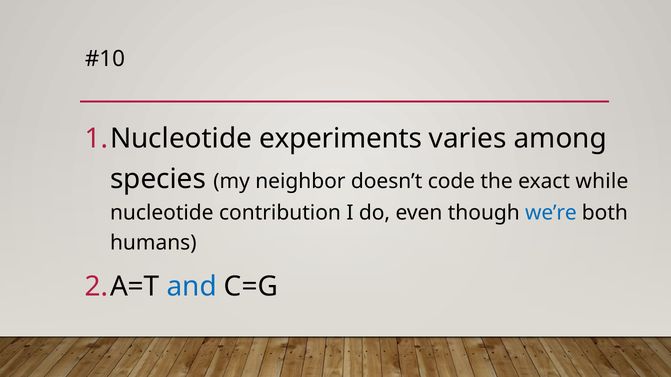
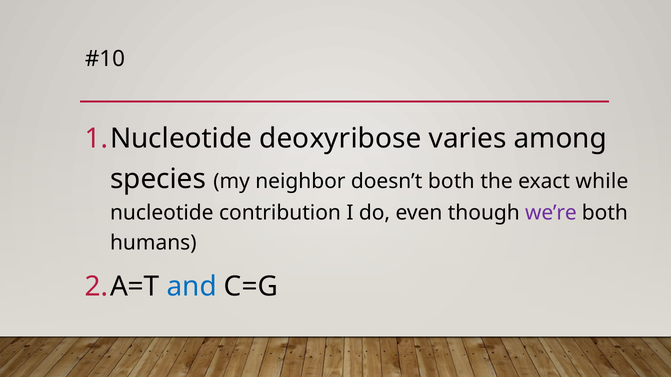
experiments: experiments -> deoxyribose
doesn’t code: code -> both
we’re colour: blue -> purple
